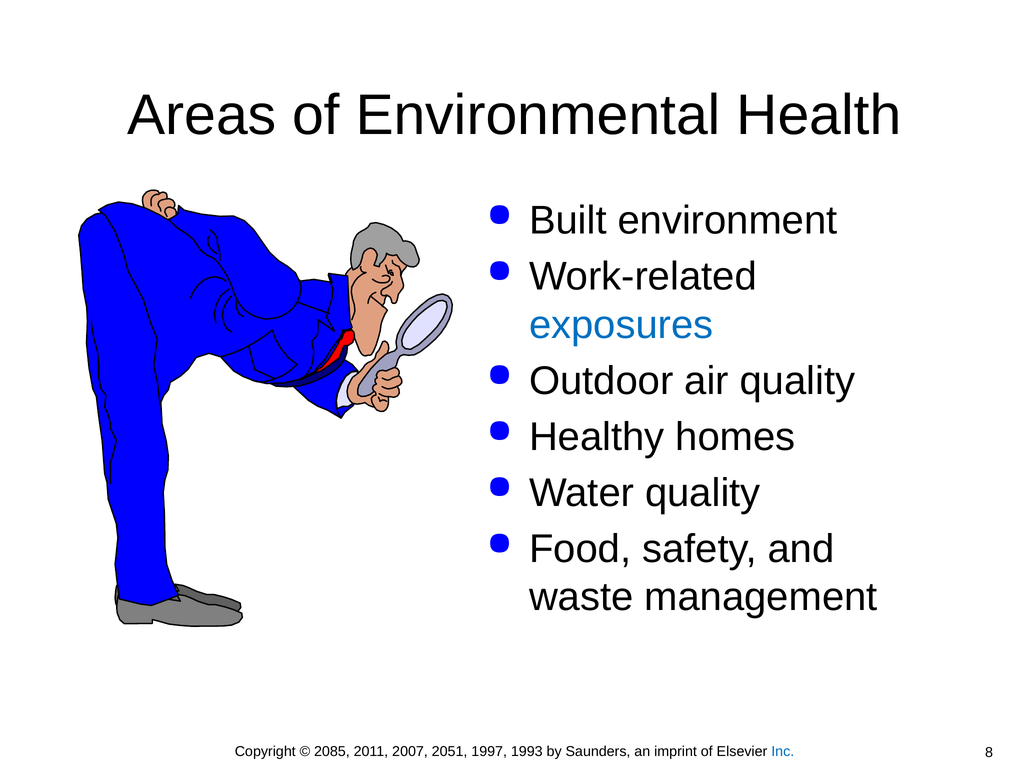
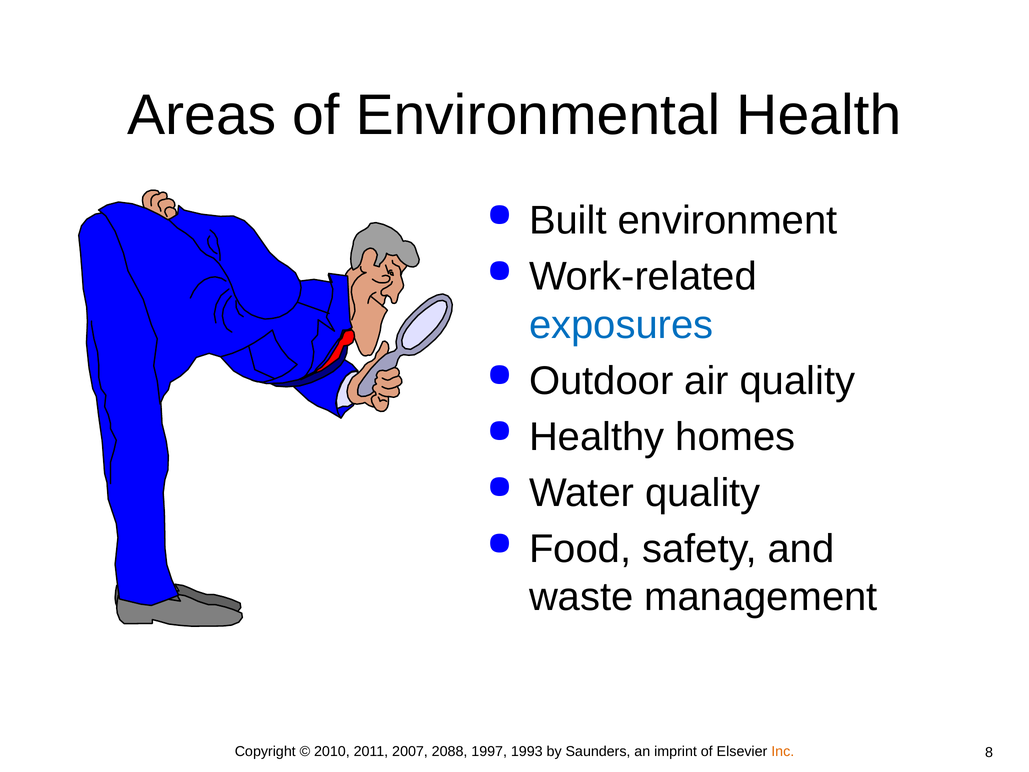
2085: 2085 -> 2010
2051: 2051 -> 2088
Inc colour: blue -> orange
